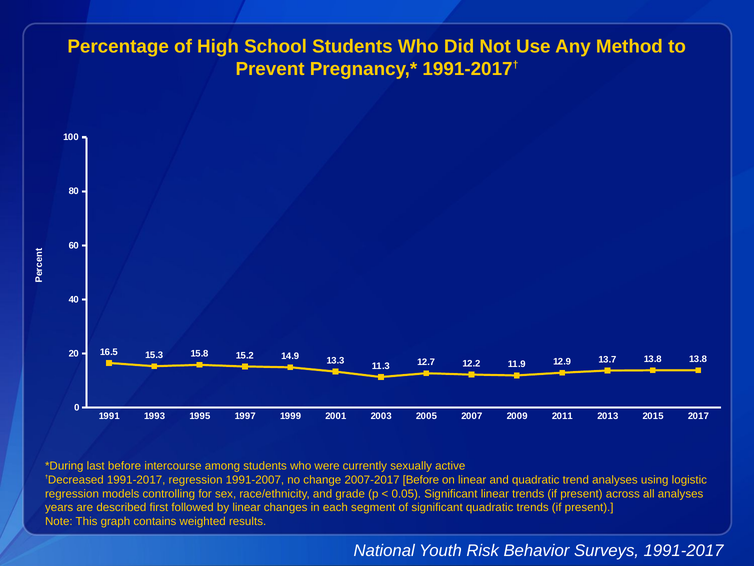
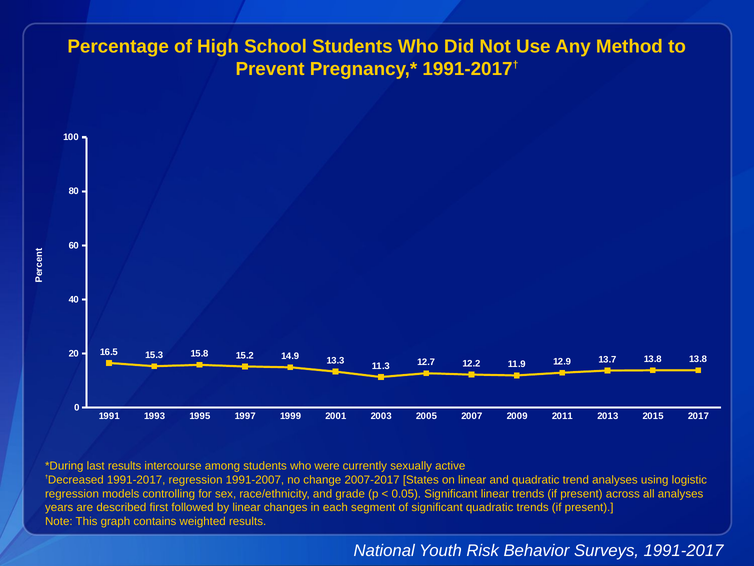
last before: before -> results
2007-2017 Before: Before -> States
